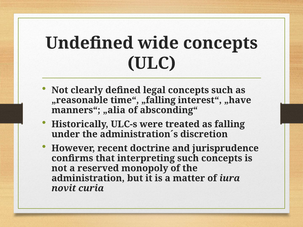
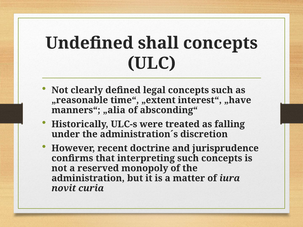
wide: wide -> shall
„falling: „falling -> „extent
